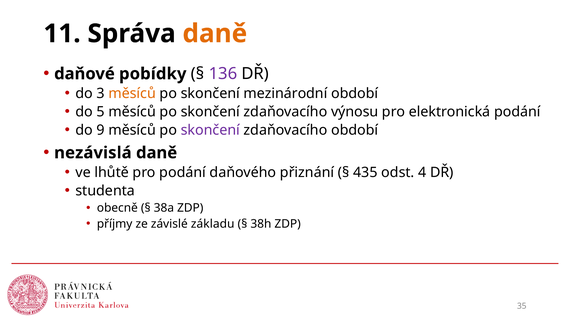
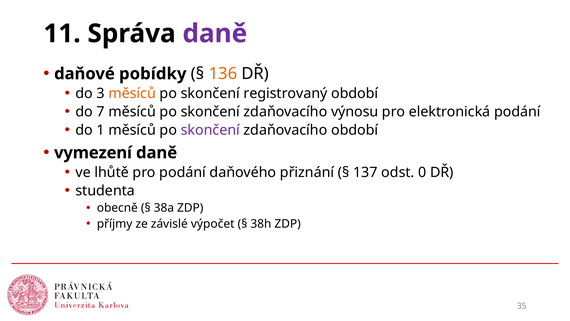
daně at (215, 34) colour: orange -> purple
136 colour: purple -> orange
mezinárodní: mezinárodní -> registrovaný
5: 5 -> 7
9: 9 -> 1
nezávislá: nezávislá -> vymezení
435: 435 -> 137
4: 4 -> 0
základu: základu -> výpočet
